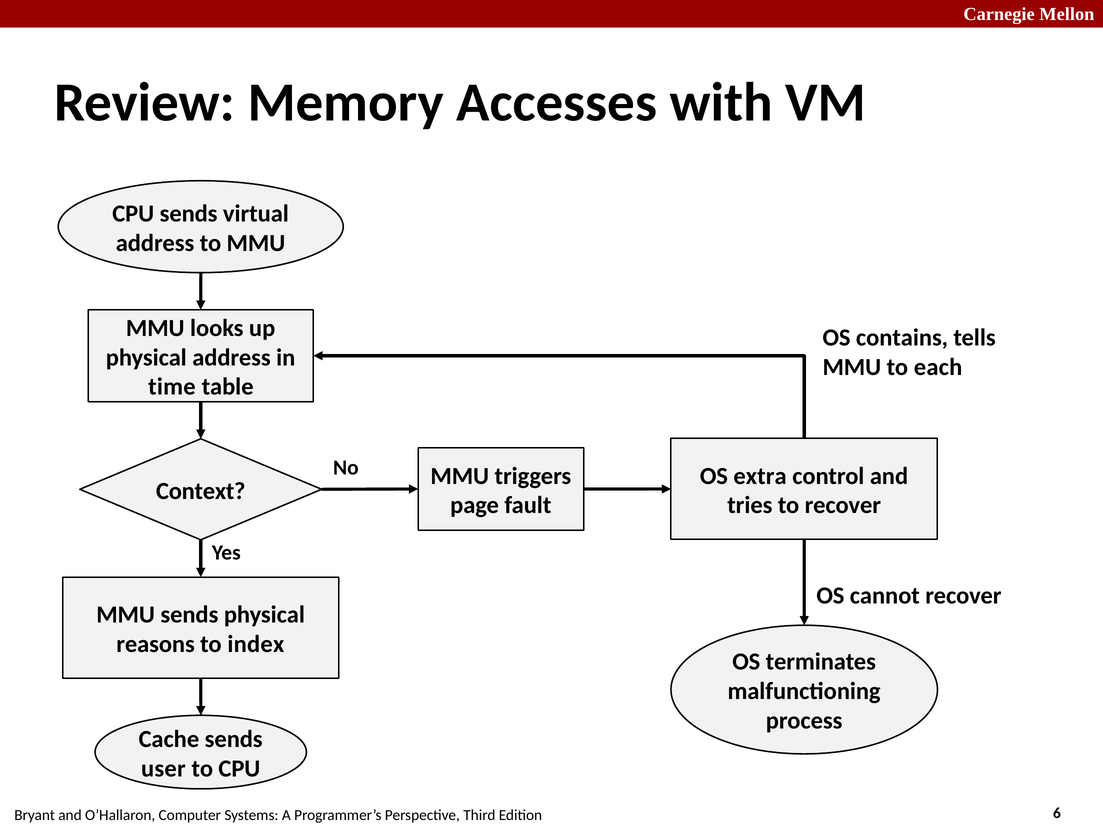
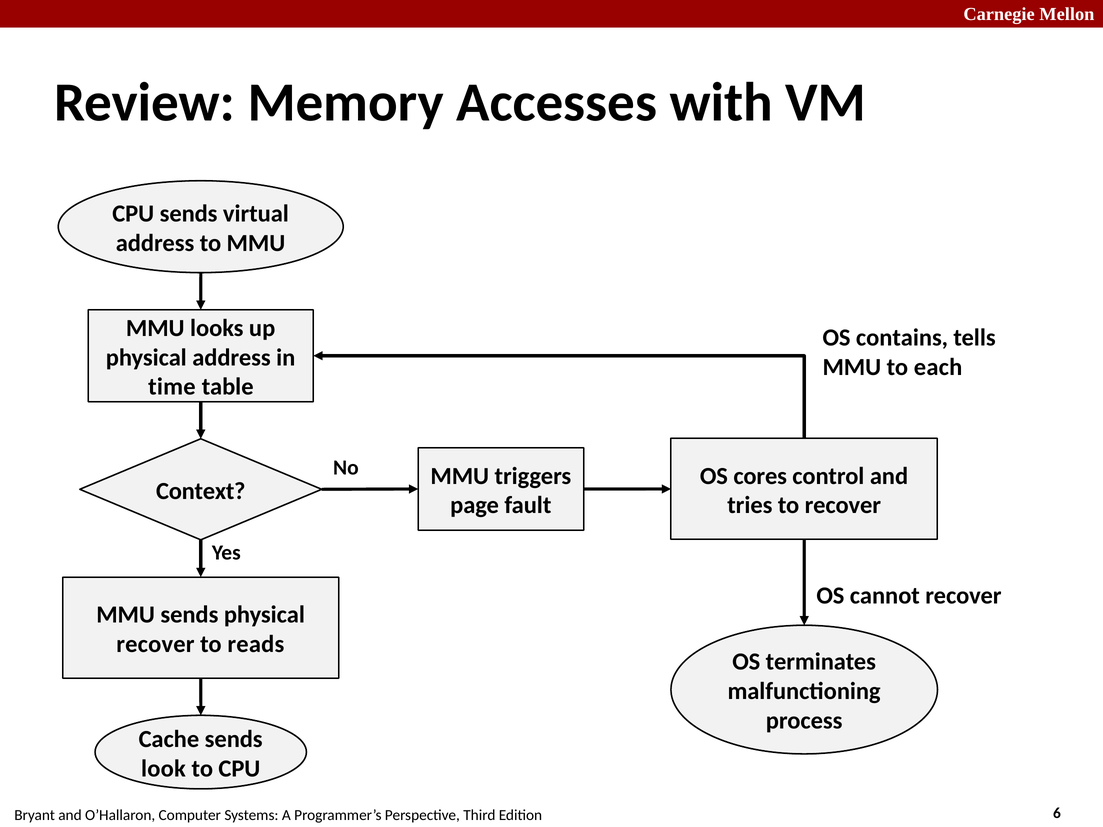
extra: extra -> cores
reasons at (156, 644): reasons -> recover
index: index -> reads
user: user -> look
